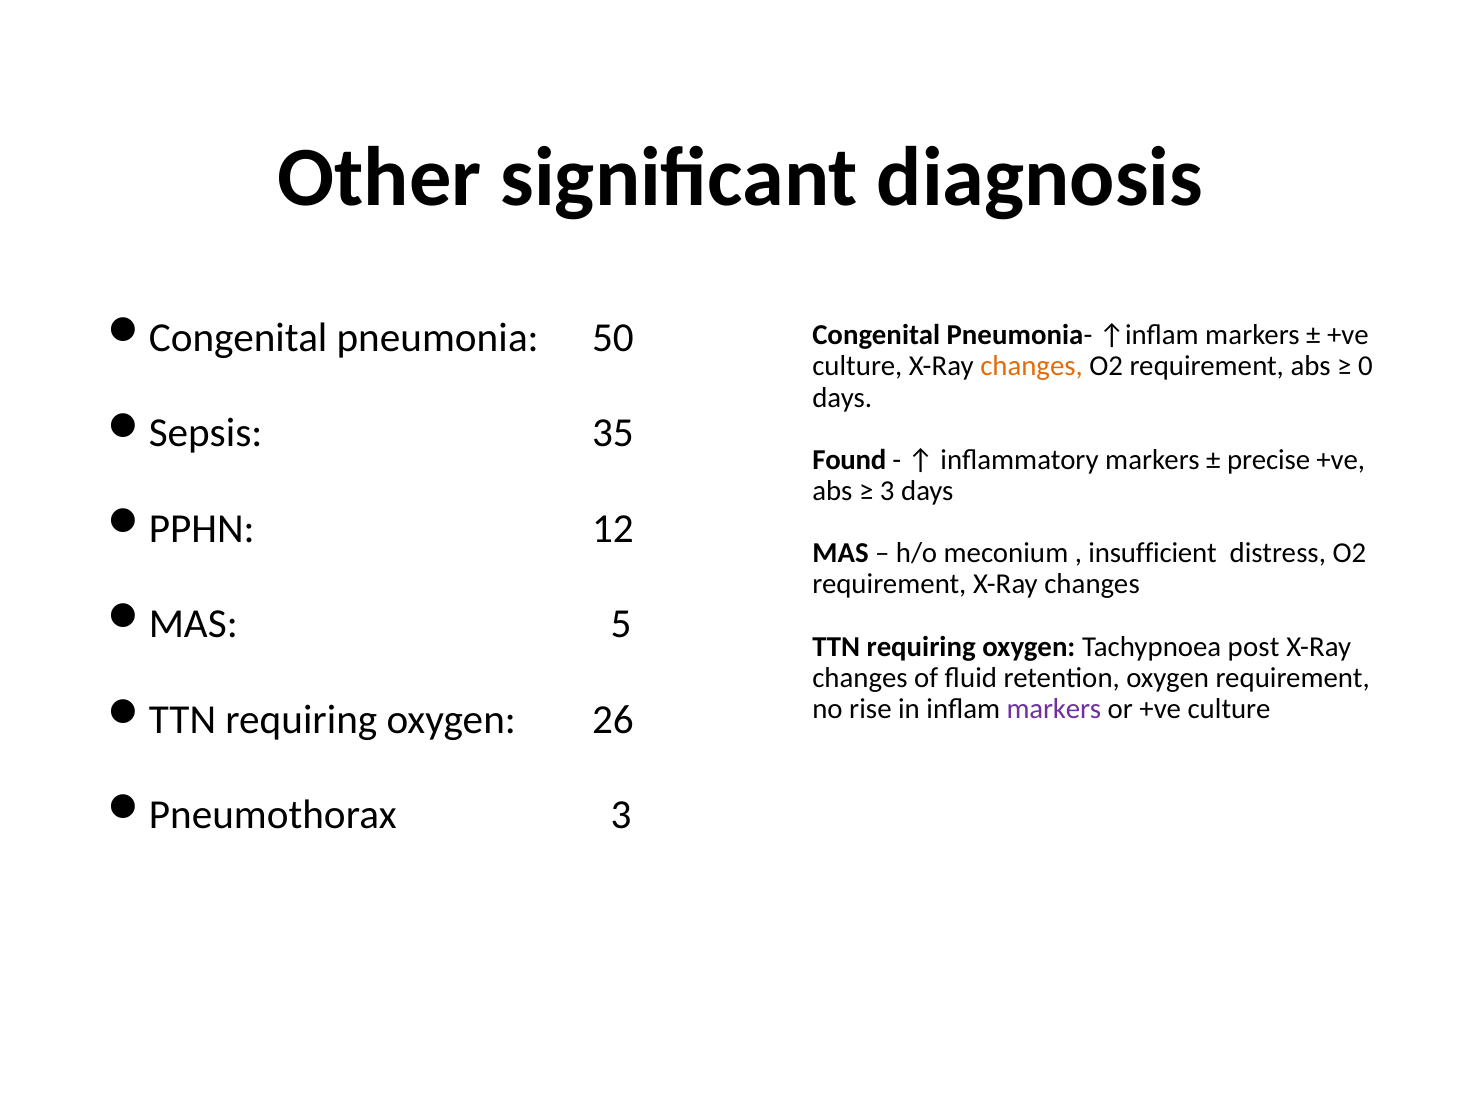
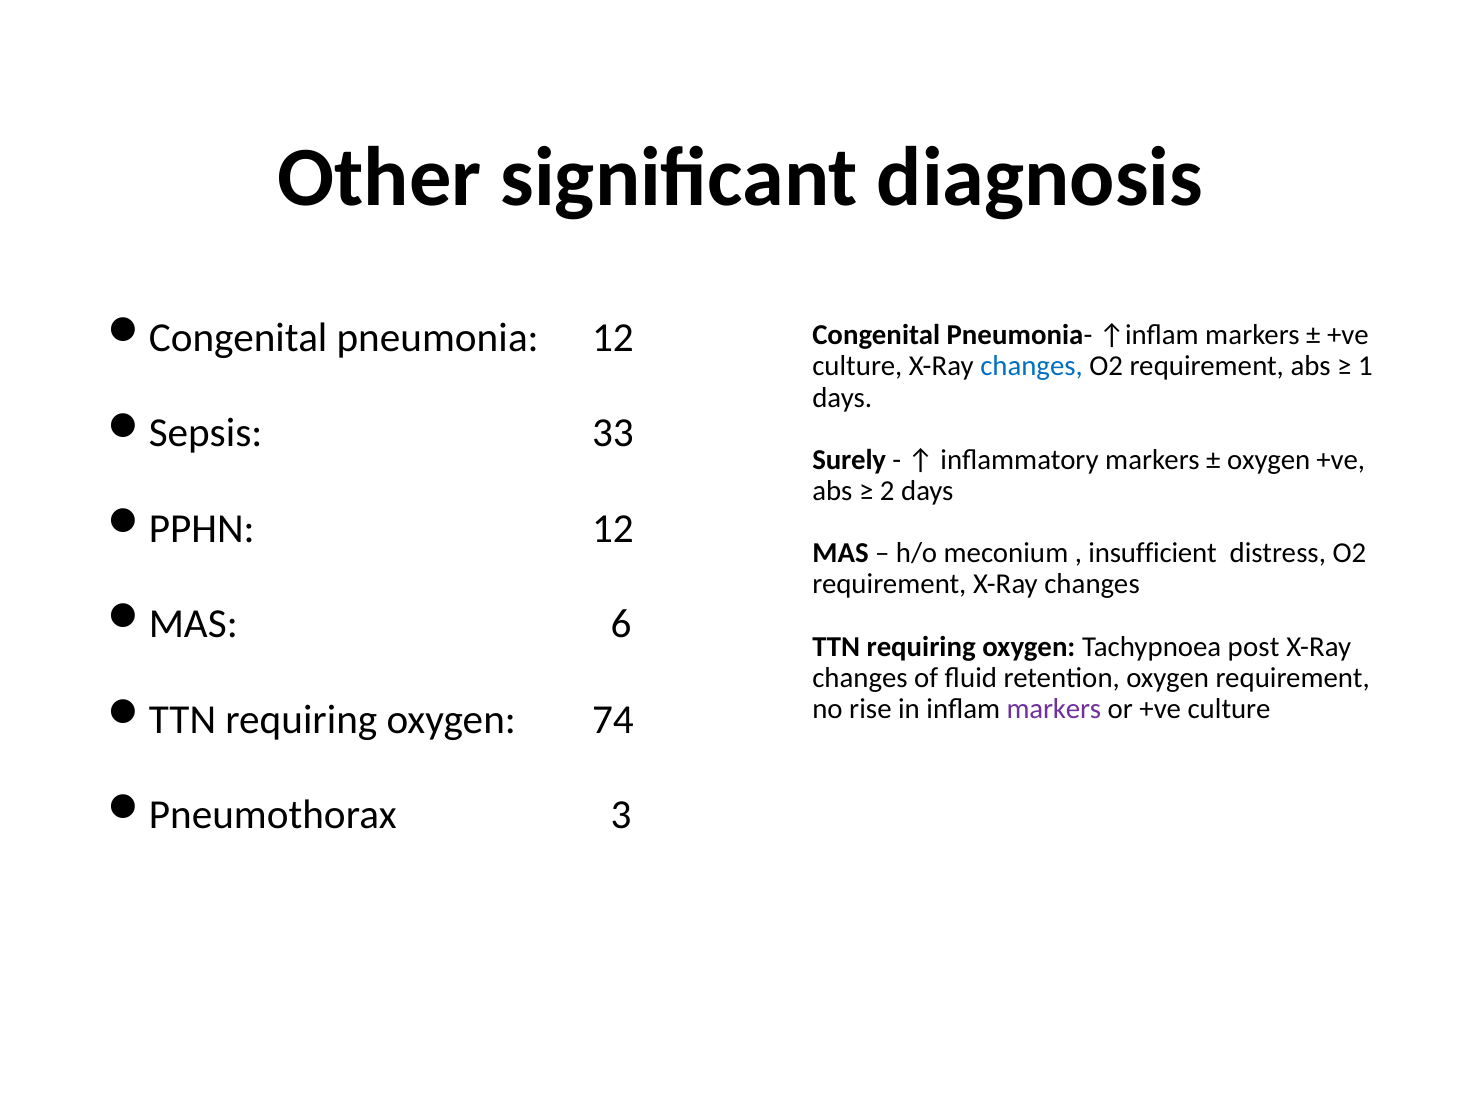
pneumonia 50: 50 -> 12
changes at (1032, 367) colour: orange -> blue
0: 0 -> 1
35: 35 -> 33
Found: Found -> Surely
precise at (1269, 460): precise -> oxygen
3 at (887, 491): 3 -> 2
5: 5 -> 6
26: 26 -> 74
